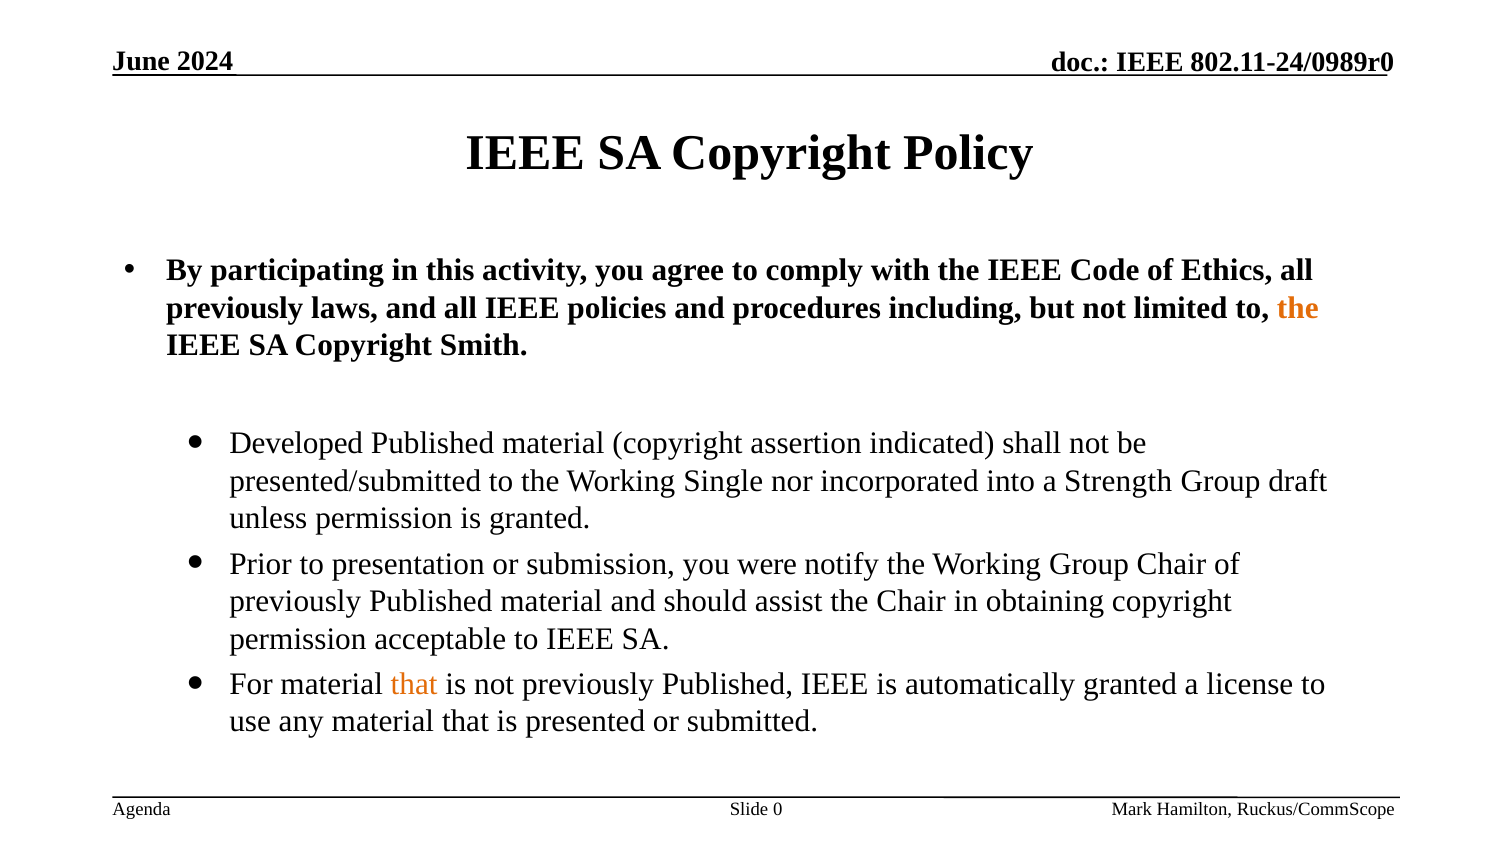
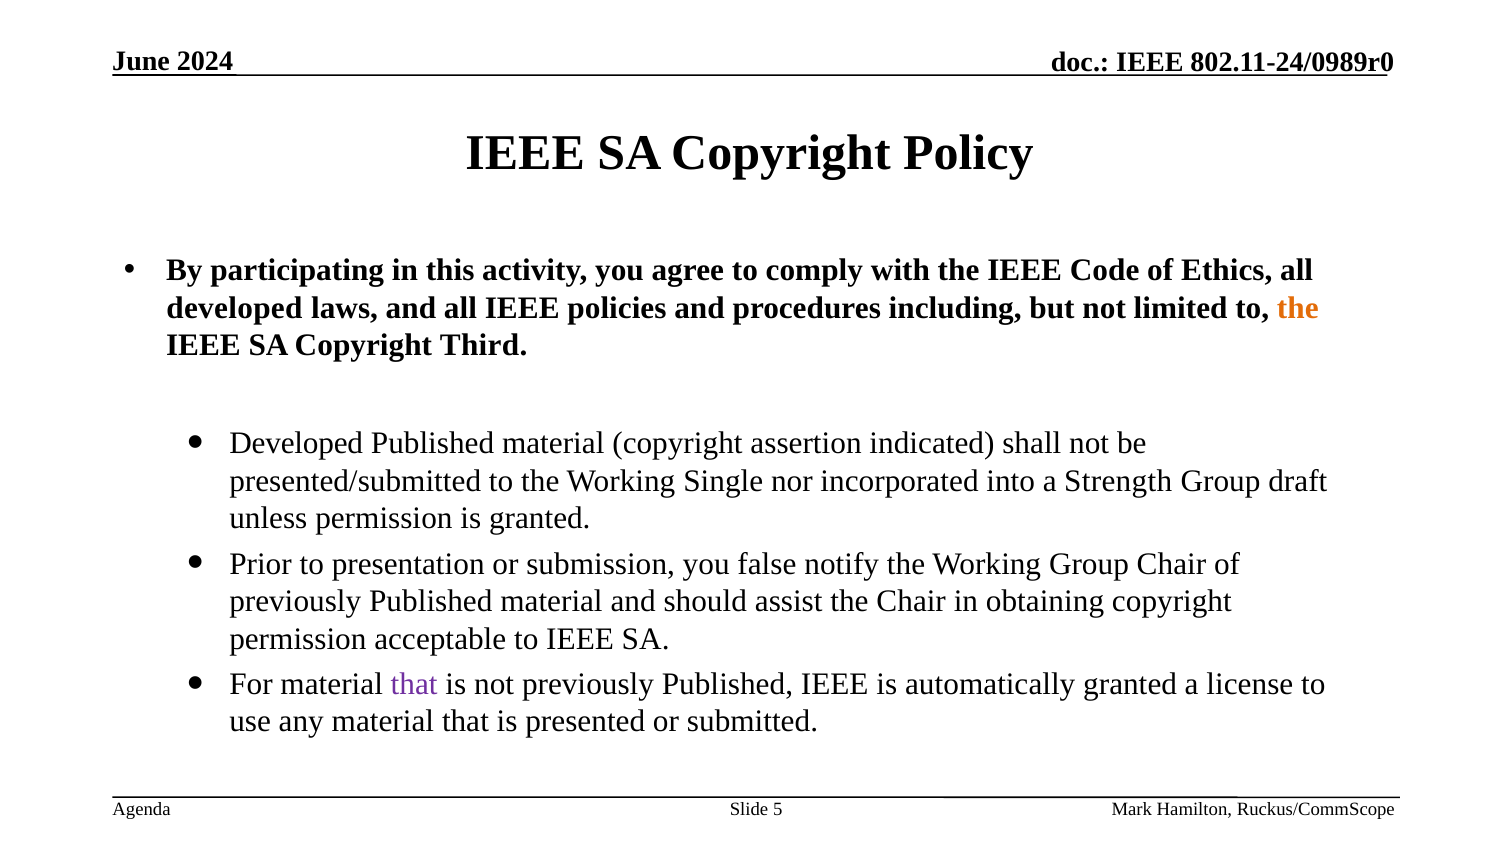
previously at (235, 308): previously -> developed
Smith: Smith -> Third
were: were -> false
that at (414, 684) colour: orange -> purple
0: 0 -> 5
